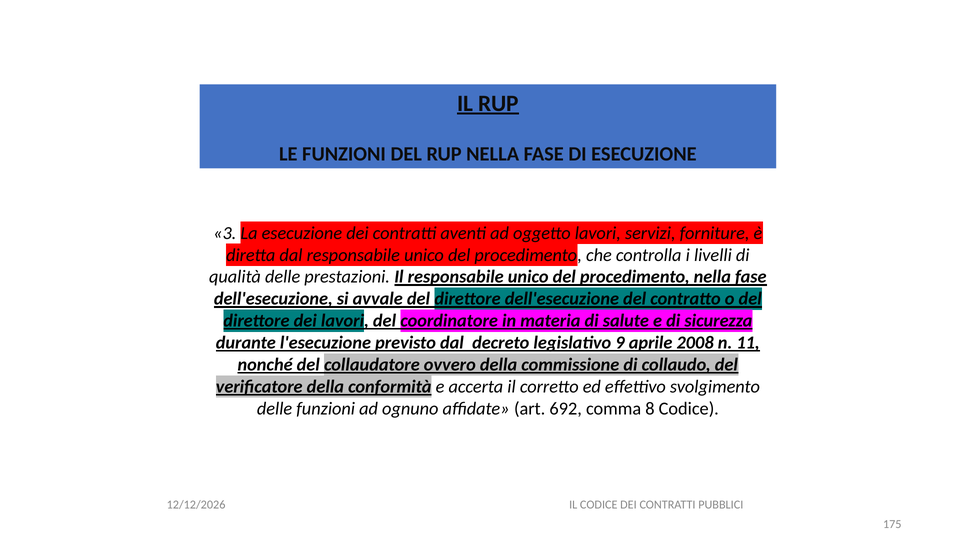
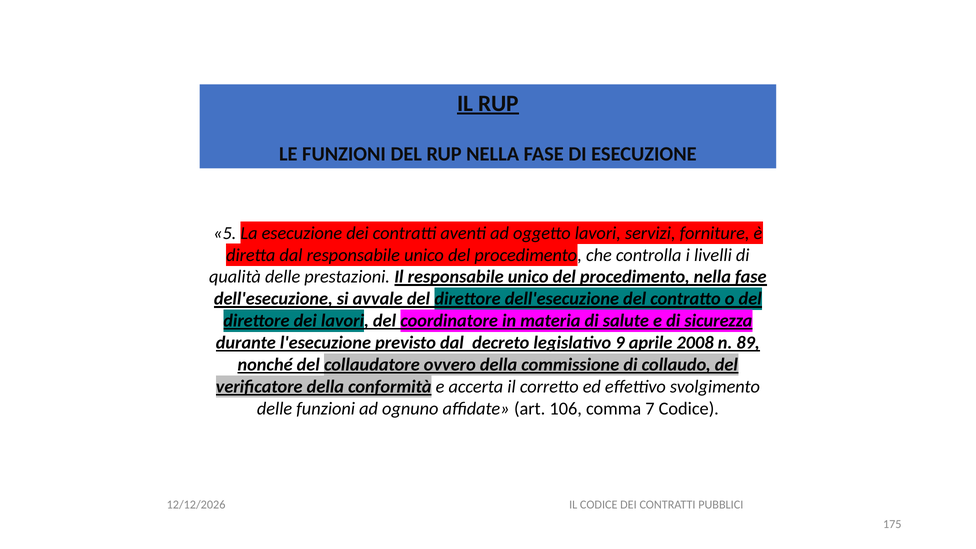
3: 3 -> 5
11: 11 -> 89
692: 692 -> 106
8: 8 -> 7
